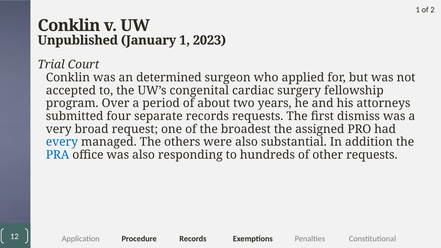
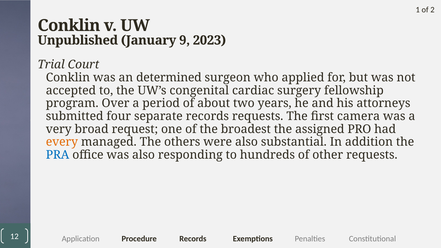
January 1: 1 -> 9
dismiss: dismiss -> camera
every colour: blue -> orange
